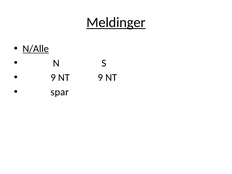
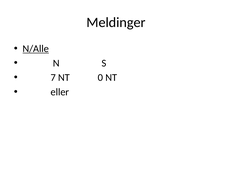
Meldinger underline: present -> none
9 at (53, 78): 9 -> 7
NT 9: 9 -> 0
spar: spar -> eller
